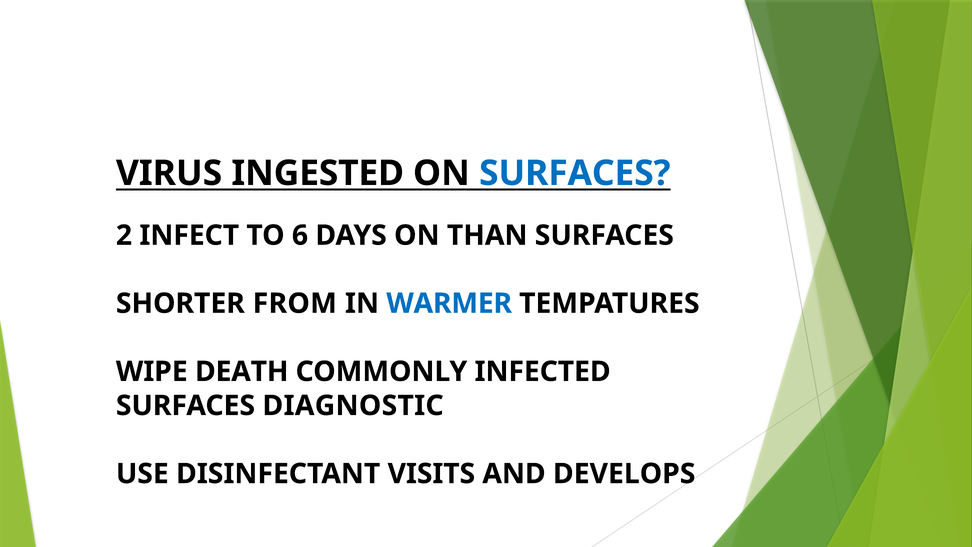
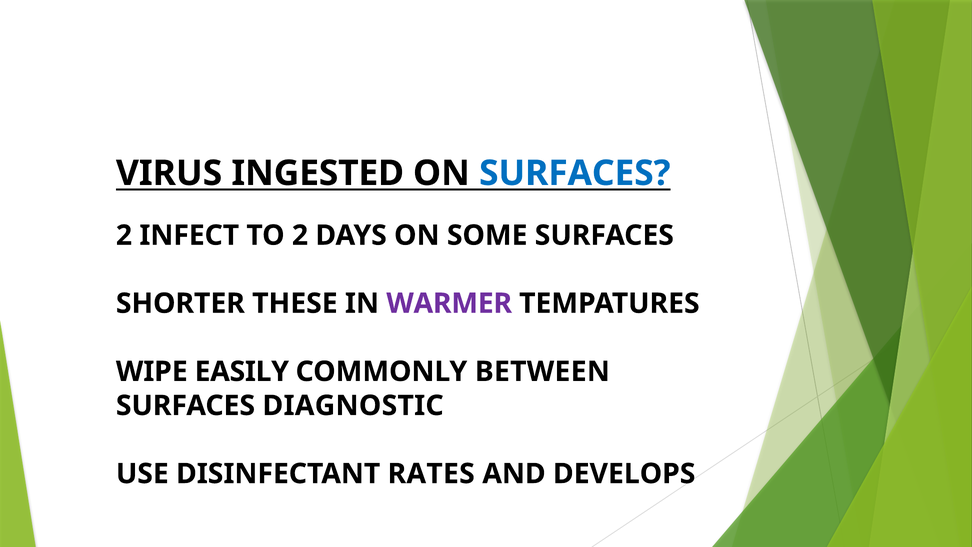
TO 6: 6 -> 2
THAN: THAN -> SOME
FROM: FROM -> THESE
WARMER colour: blue -> purple
DEATH: DEATH -> EASILY
INFECTED: INFECTED -> BETWEEN
VISITS: VISITS -> RATES
